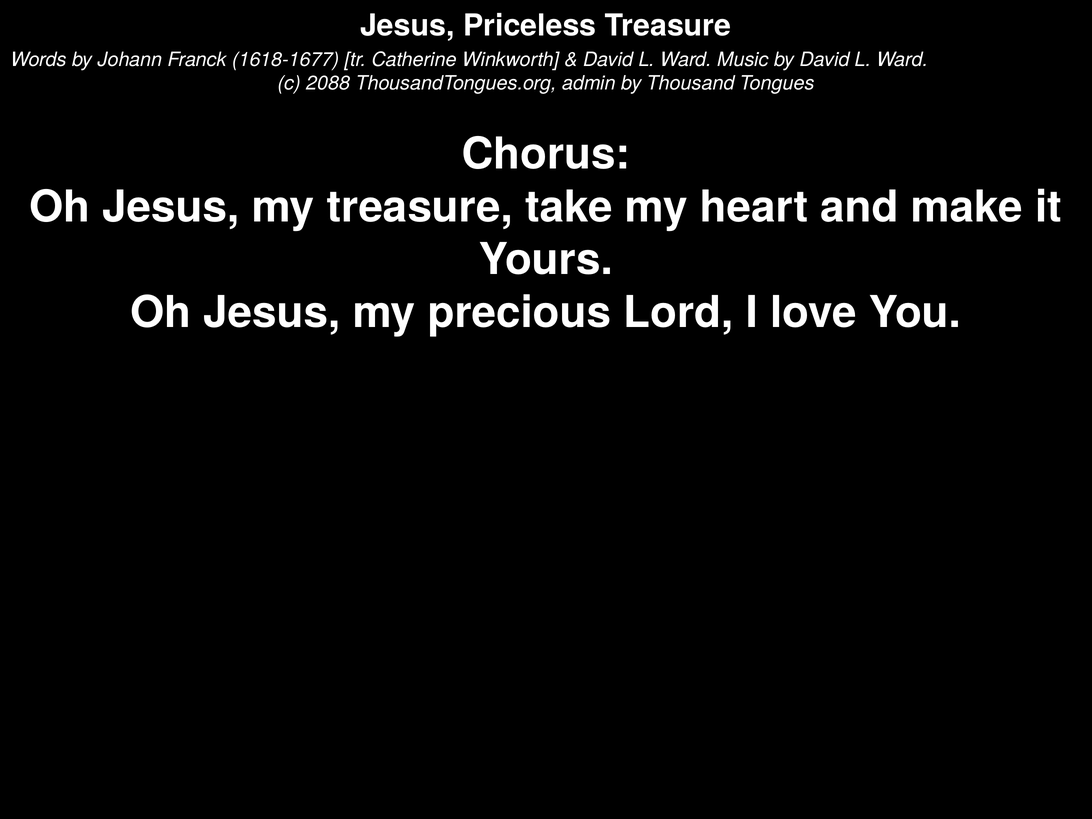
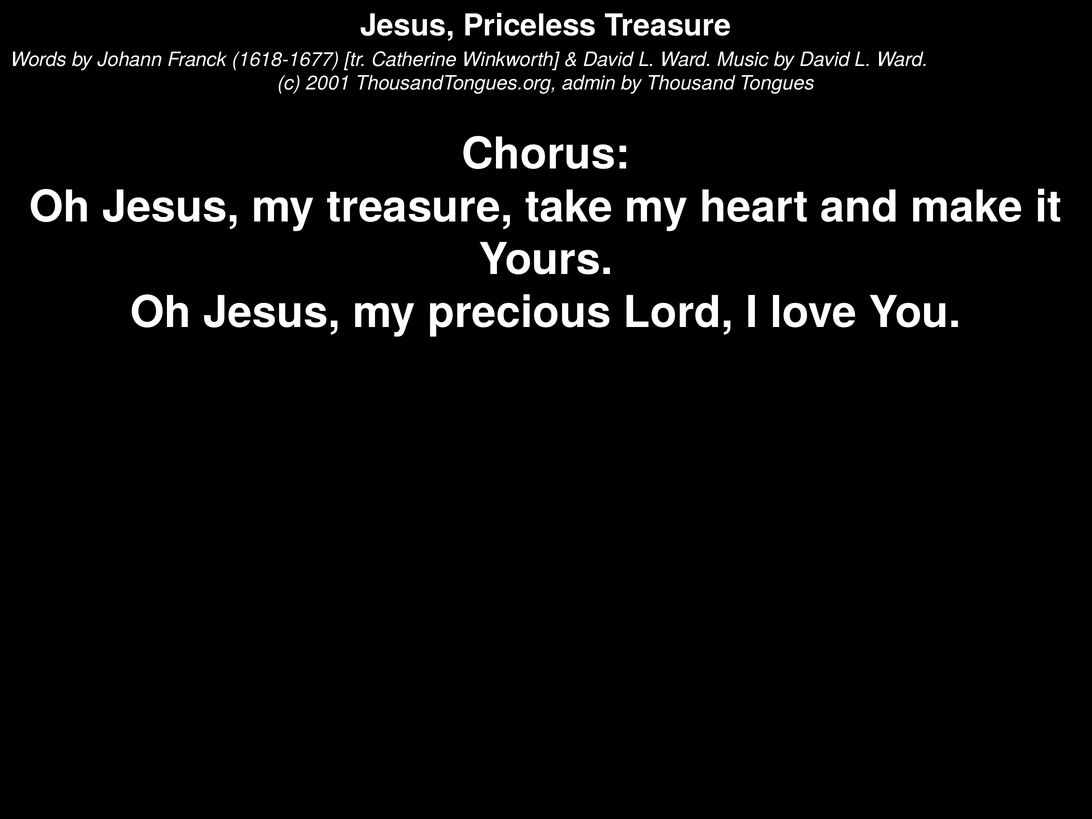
2088: 2088 -> 2001
